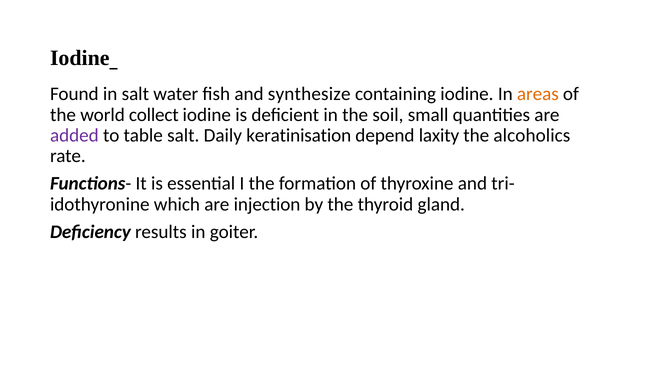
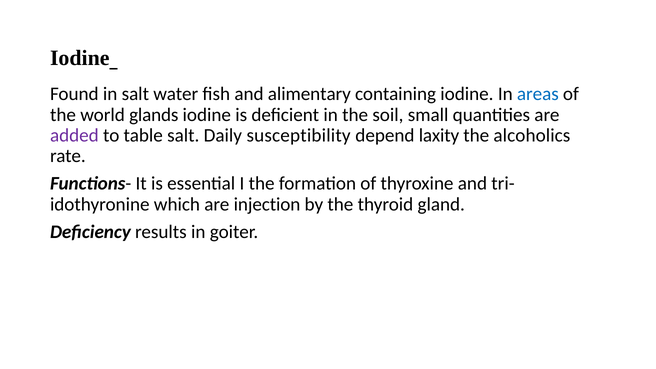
synthesize: synthesize -> alimentary
areas colour: orange -> blue
collect: collect -> glands
keratinisation: keratinisation -> susceptibility
